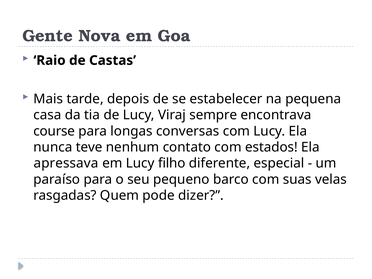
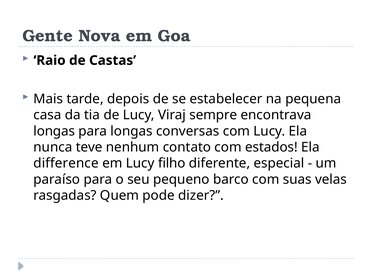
course at (54, 131): course -> longas
apressava: apressava -> difference
